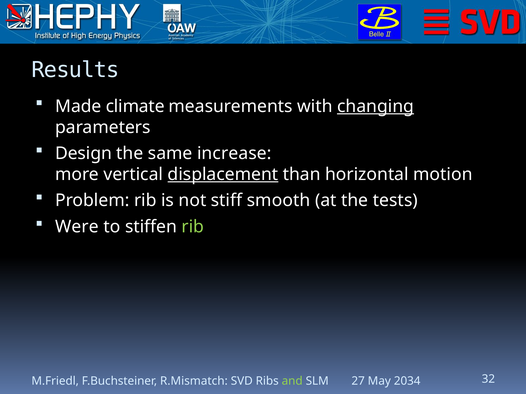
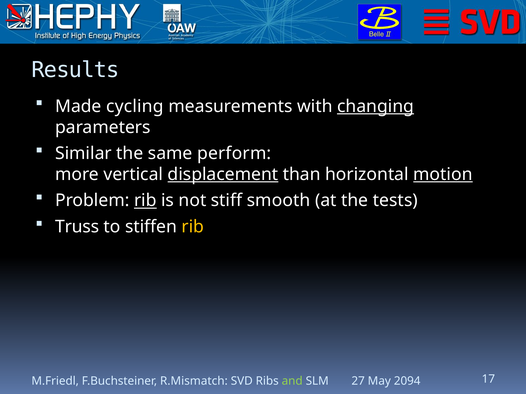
climate: climate -> cycling
Design: Design -> Similar
increase: increase -> perform
motion underline: none -> present
rib at (145, 201) underline: none -> present
Were: Were -> Truss
rib at (193, 227) colour: light green -> yellow
2034: 2034 -> 2094
32: 32 -> 17
